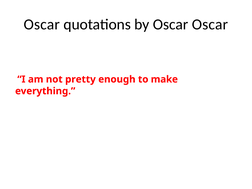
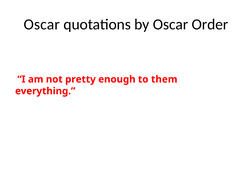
Oscar Oscar: Oscar -> Order
make: make -> them
